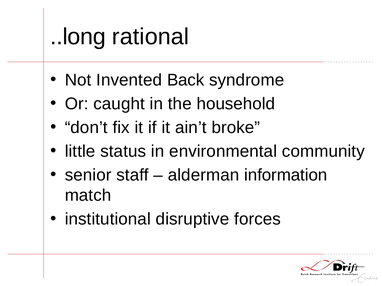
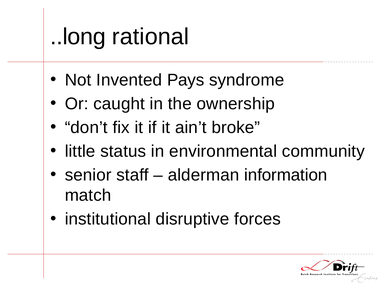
Back: Back -> Pays
household: household -> ownership
